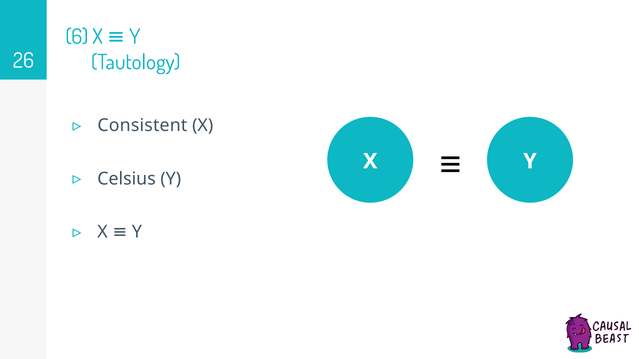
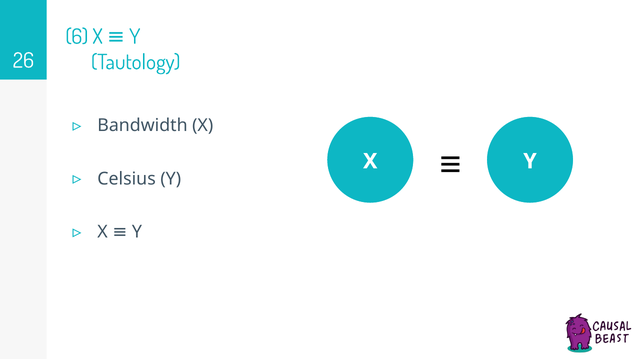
Consistent: Consistent -> Bandwidth
